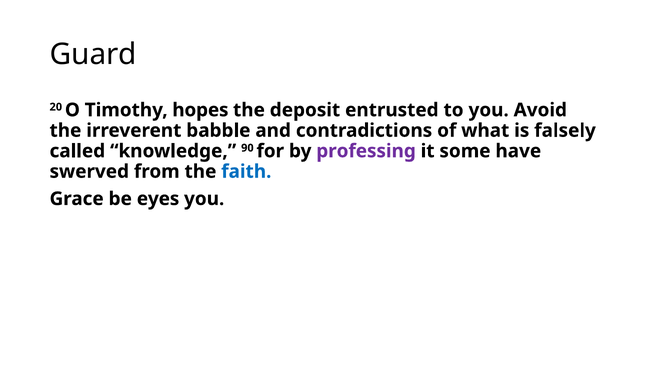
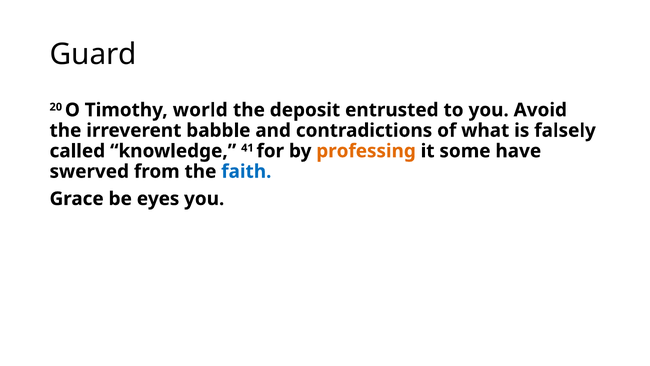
hopes: hopes -> world
90: 90 -> 41
professing colour: purple -> orange
